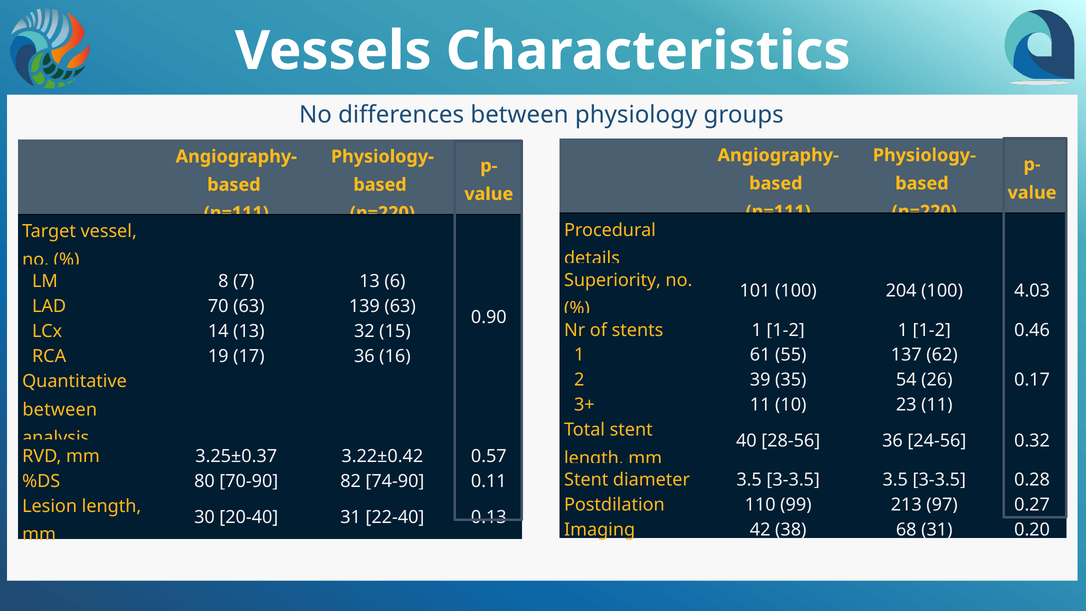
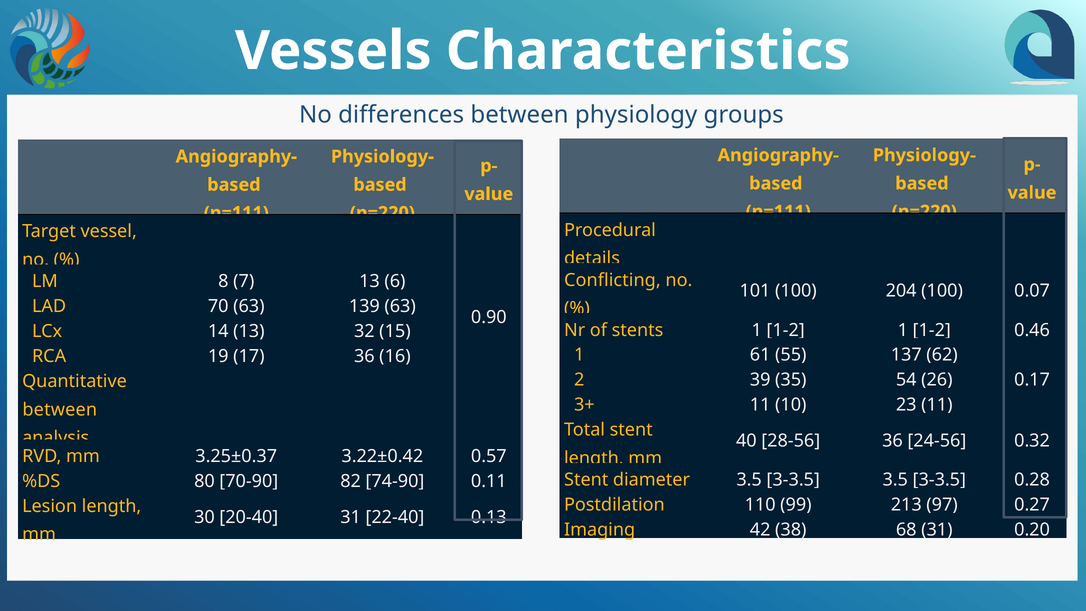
Superiority: Superiority -> Conflicting
4.03: 4.03 -> 0.07
